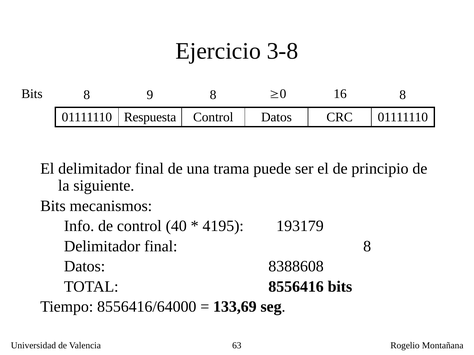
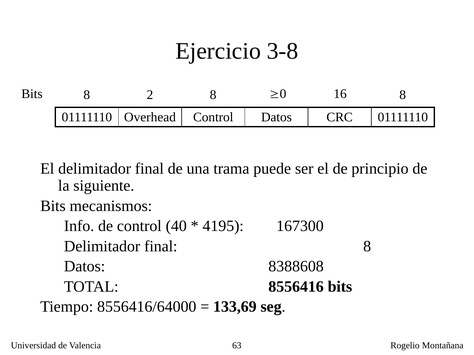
9: 9 -> 2
Respuesta: Respuesta -> Overhead
193179: 193179 -> 167300
